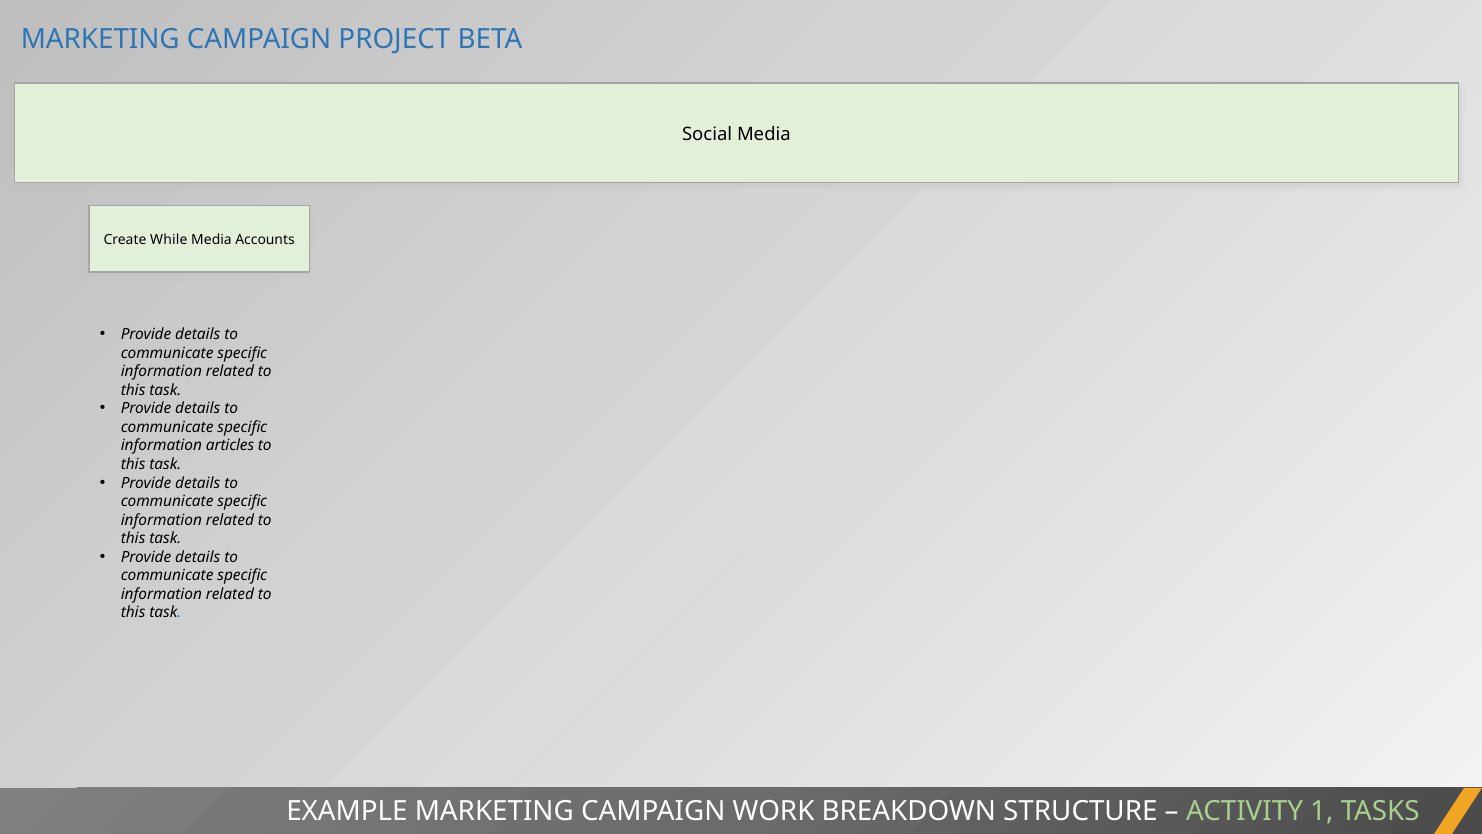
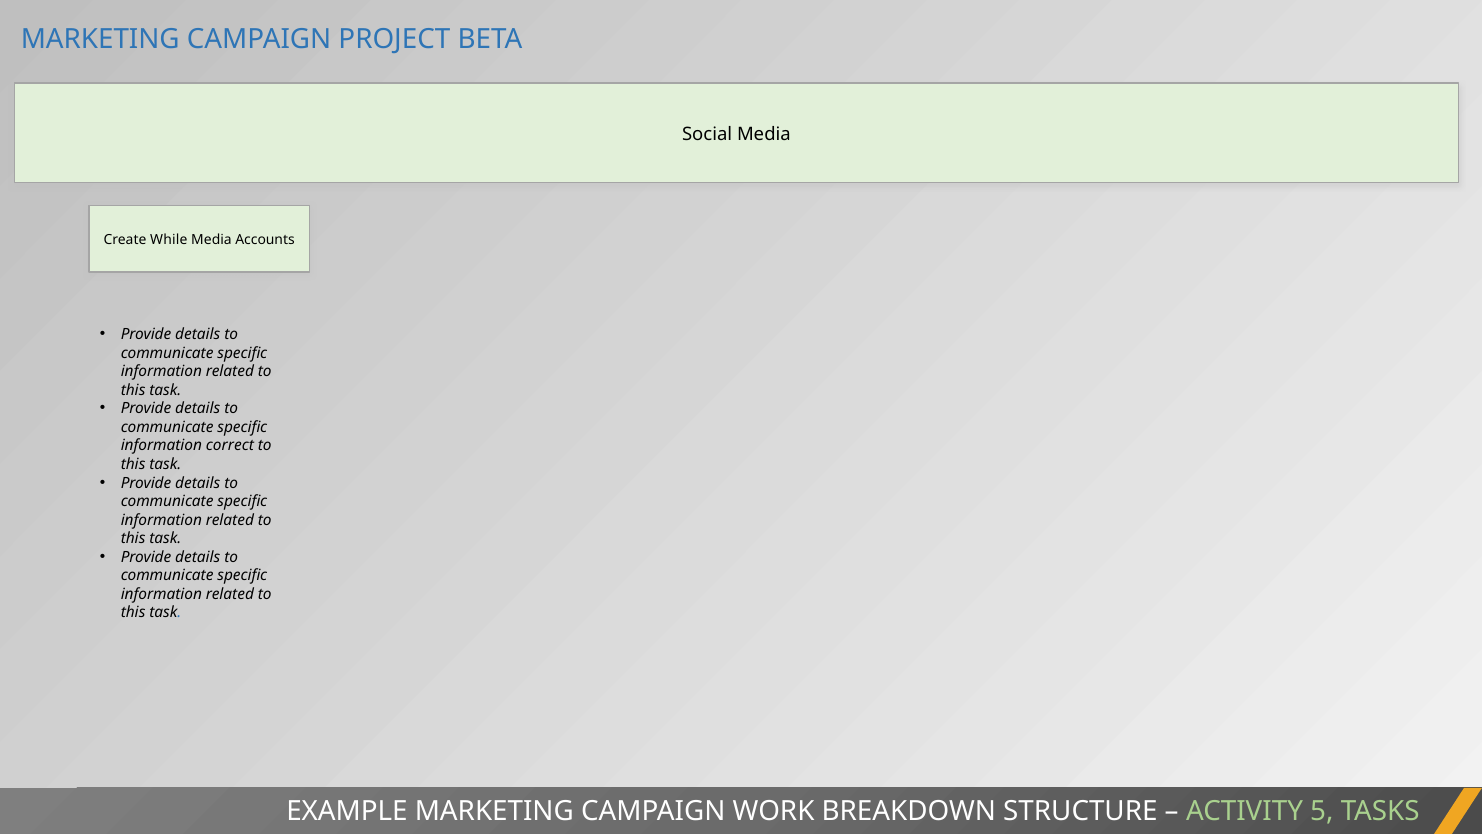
articles: articles -> correct
1: 1 -> 5
